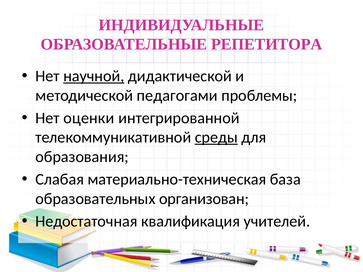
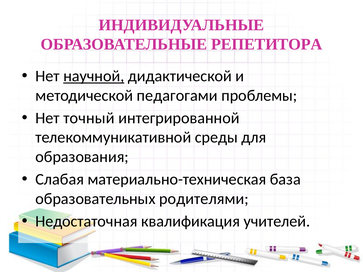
оценки: оценки -> точный
среды underline: present -> none
организован: организован -> родителями
